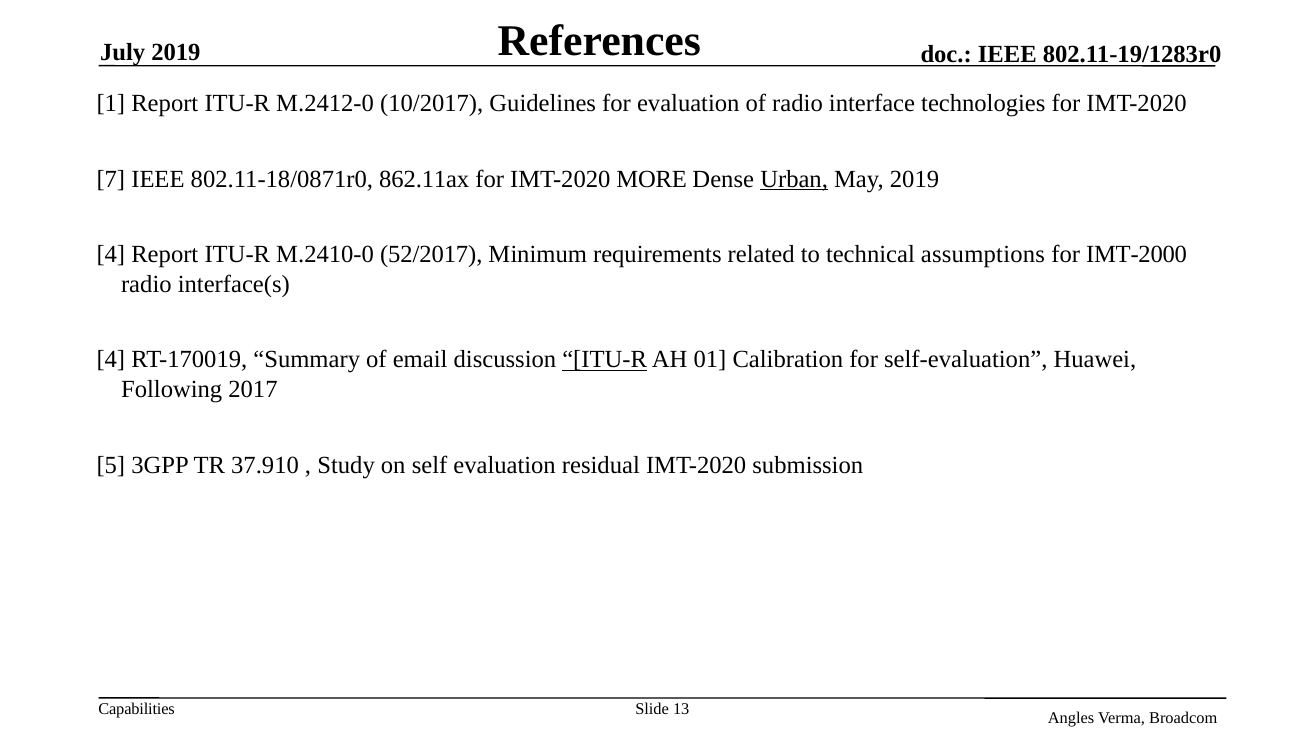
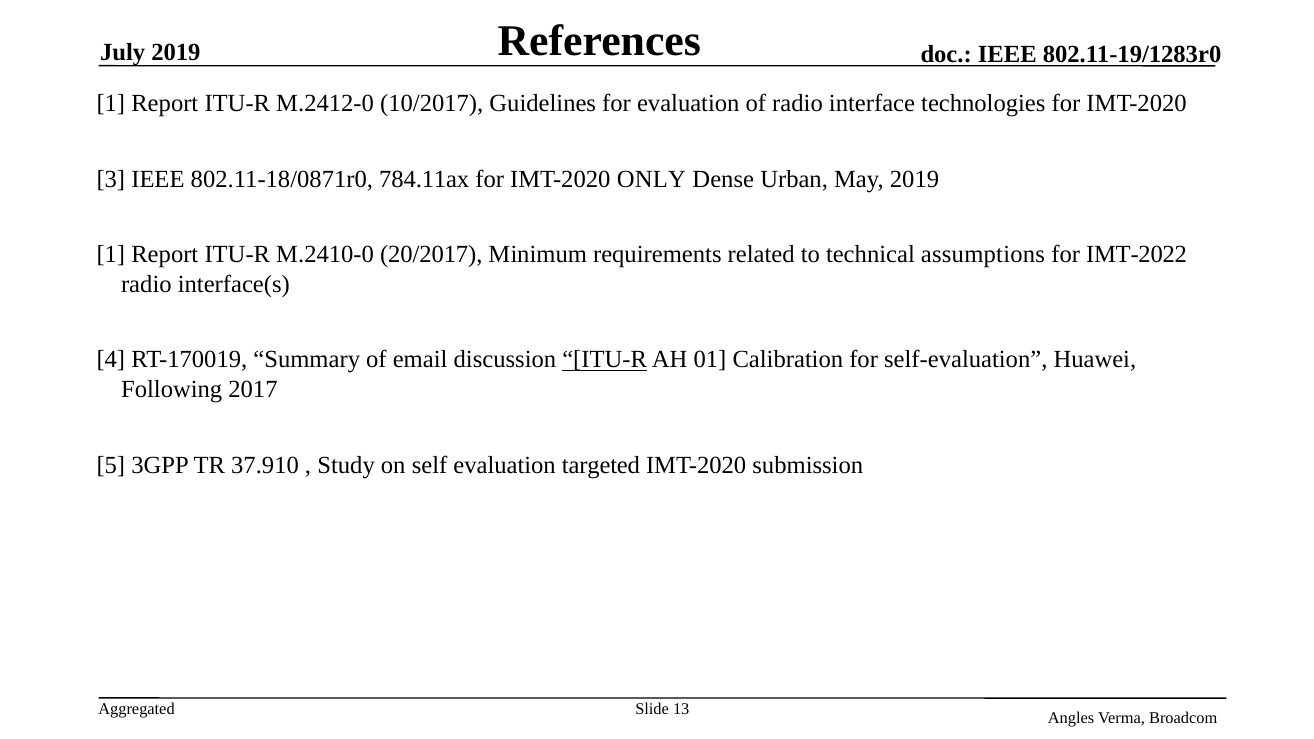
7: 7 -> 3
862.11ax: 862.11ax -> 784.11ax
MORE: MORE -> ONLY
Urban underline: present -> none
4 at (111, 255): 4 -> 1
52/2017: 52/2017 -> 20/2017
IMT-2000: IMT-2000 -> IMT-2022
residual: residual -> targeted
Capabilities: Capabilities -> Aggregated
